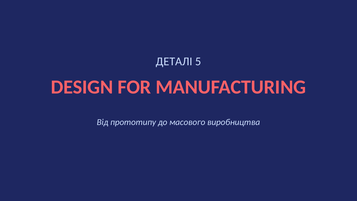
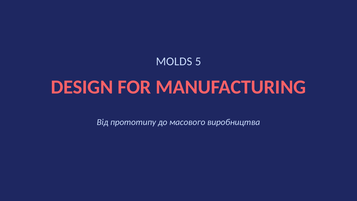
ДЕТАЛІ: ДЕТАЛІ -> MOLDS
